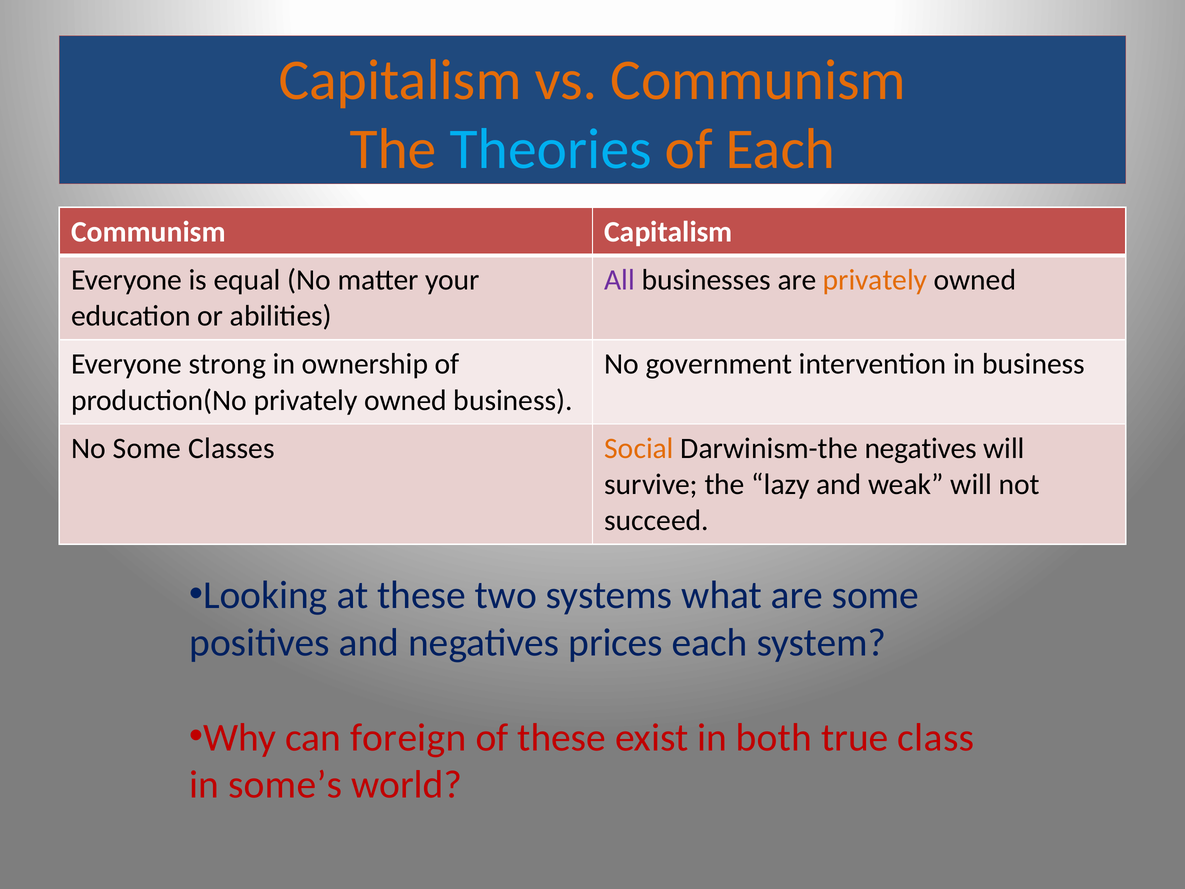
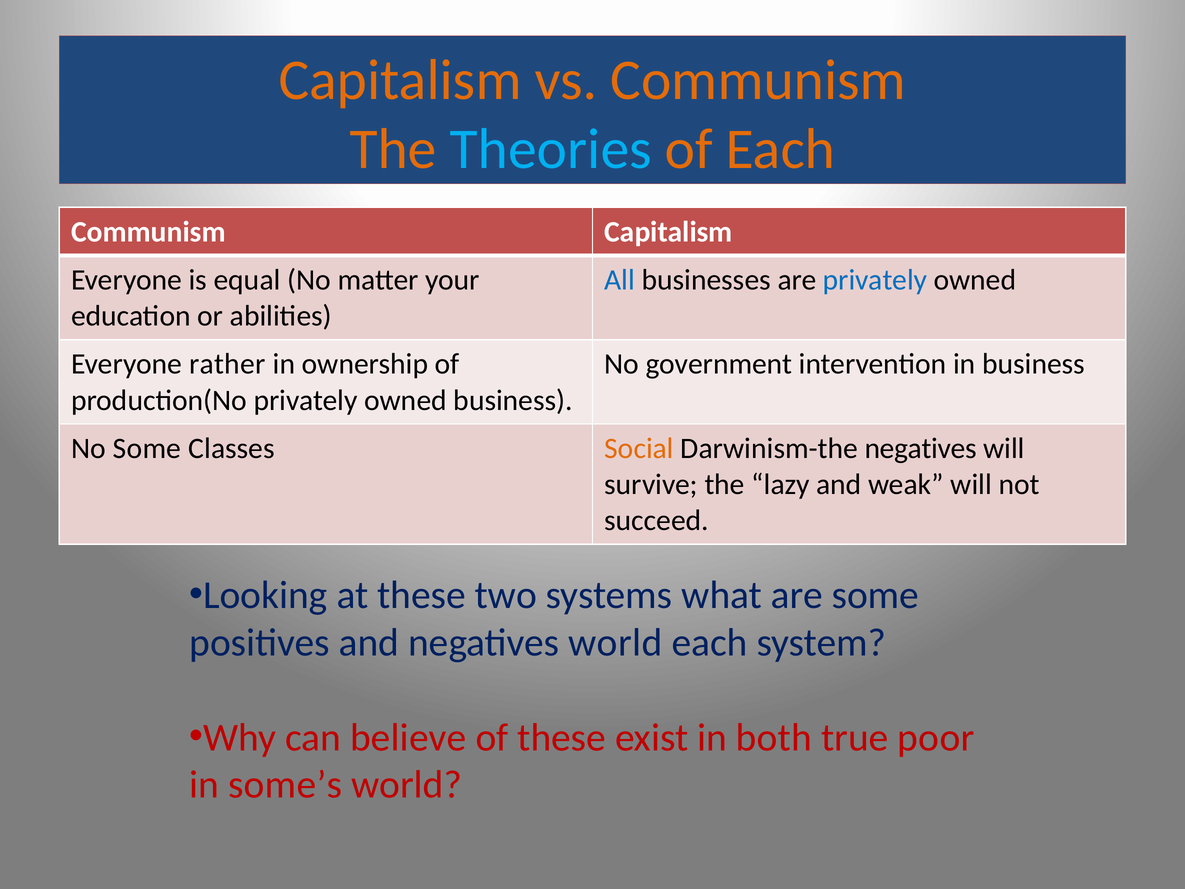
All colour: purple -> blue
privately at (875, 280) colour: orange -> blue
strong: strong -> rather
negatives prices: prices -> world
foreign: foreign -> believe
class: class -> poor
